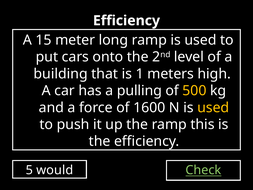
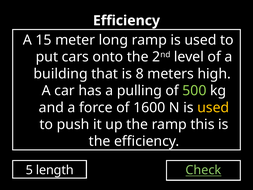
1: 1 -> 8
500 colour: yellow -> light green
would: would -> length
